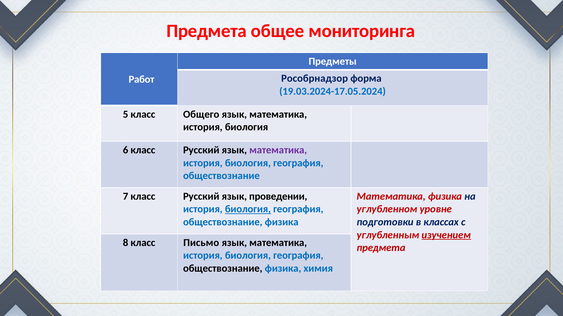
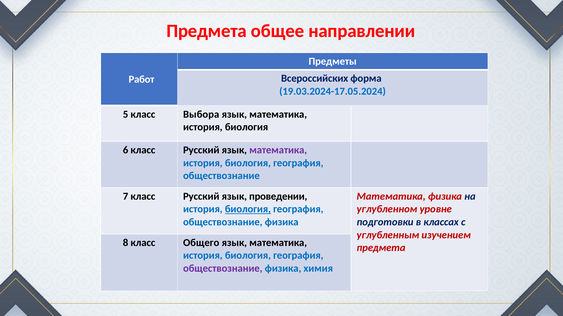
мониторинга: мониторинга -> направлении
Рособрнадзор: Рособрнадзор -> Всероссийских
Общего: Общего -> Выбора
изучением underline: present -> none
Письмо: Письмо -> Общего
обществознание at (223, 269) colour: black -> purple
